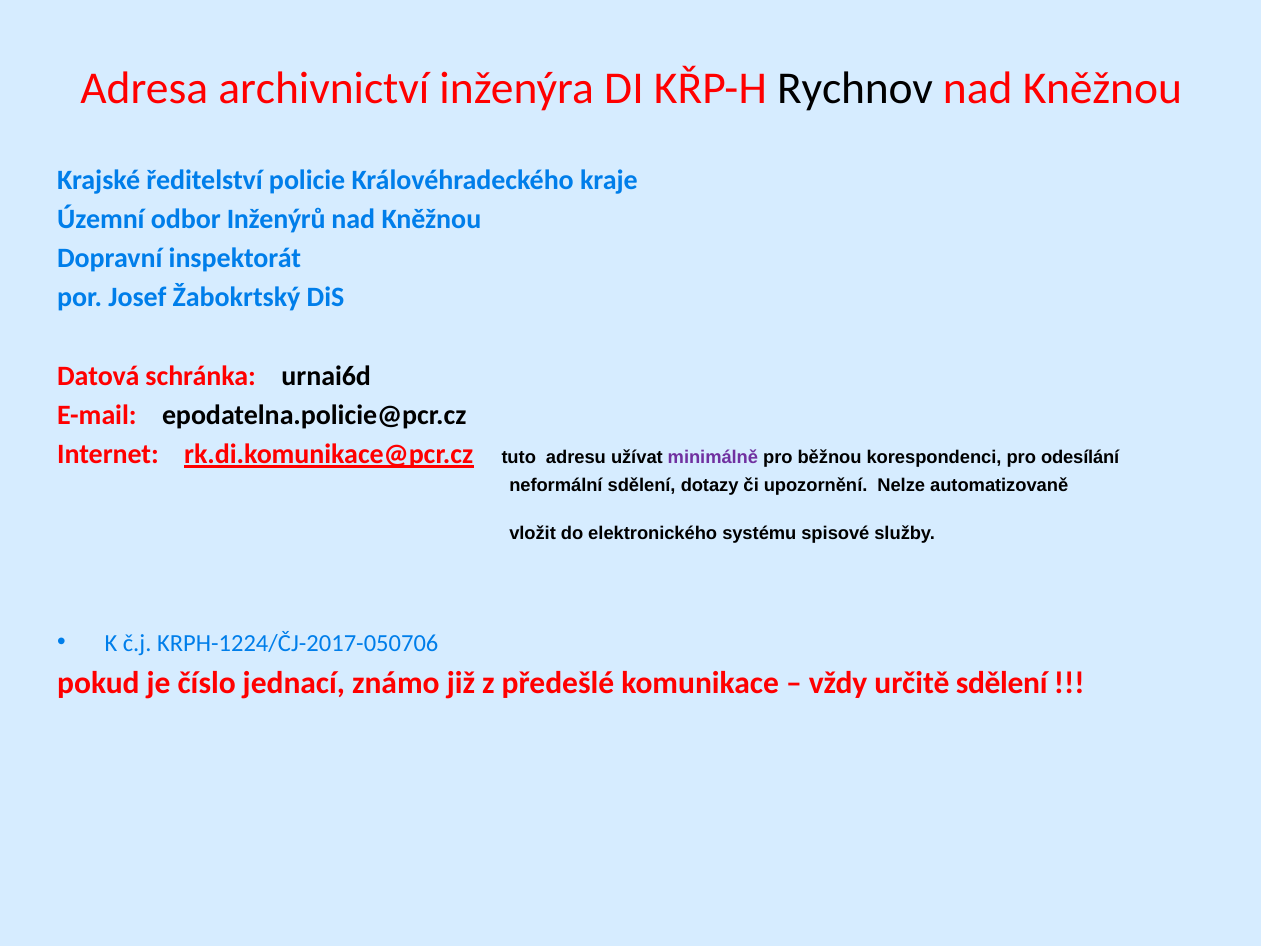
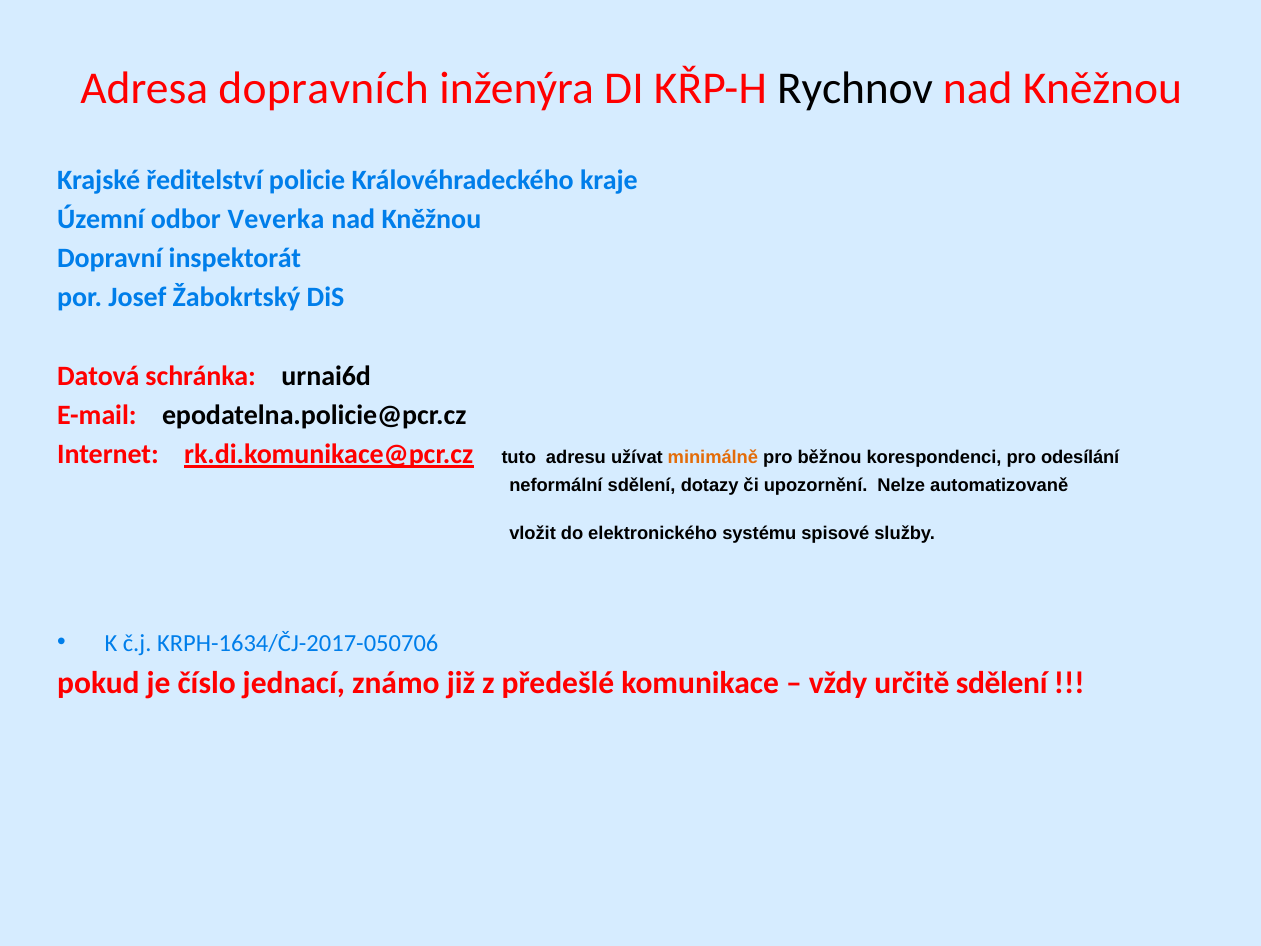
archivnictví: archivnictví -> dopravních
Inženýrů: Inženýrů -> Veverka
minimálně colour: purple -> orange
KRPH-1224/ČJ-2017-050706: KRPH-1224/ČJ-2017-050706 -> KRPH-1634/ČJ-2017-050706
